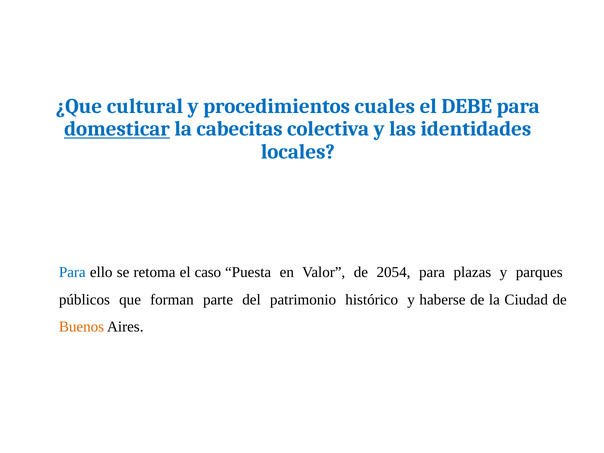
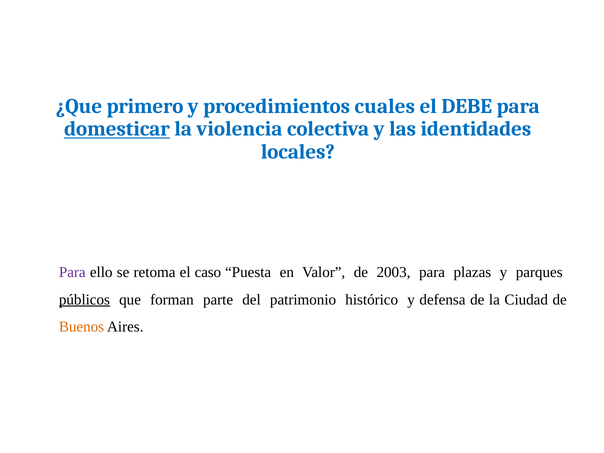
cultural: cultural -> primero
cabecitas: cabecitas -> violencia
Para at (72, 272) colour: blue -> purple
2054: 2054 -> 2003
públicos underline: none -> present
haberse: haberse -> defensa
